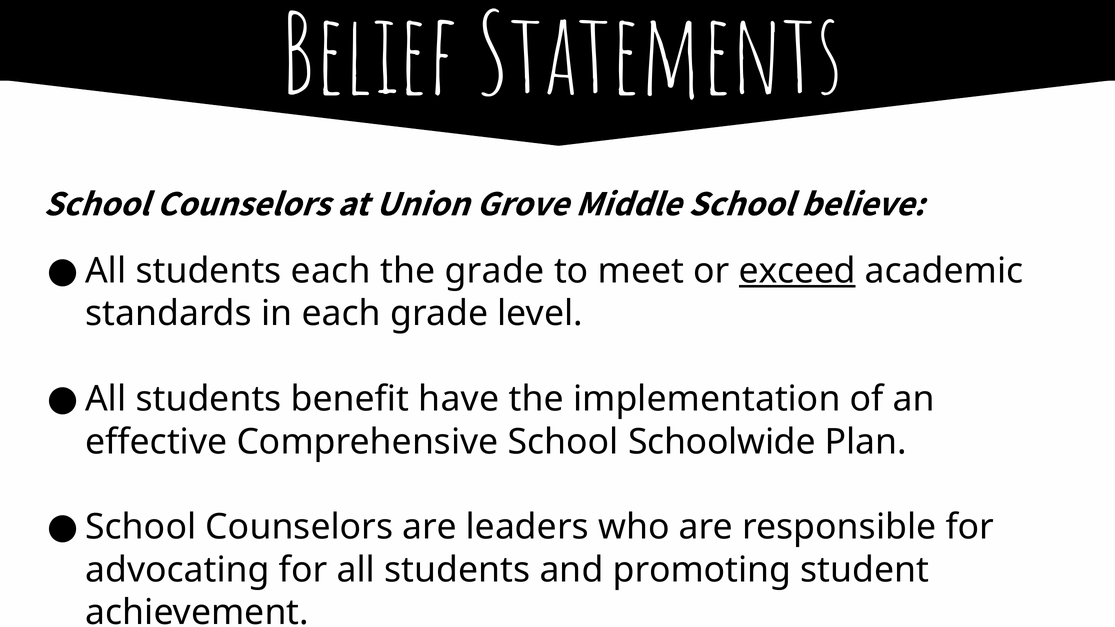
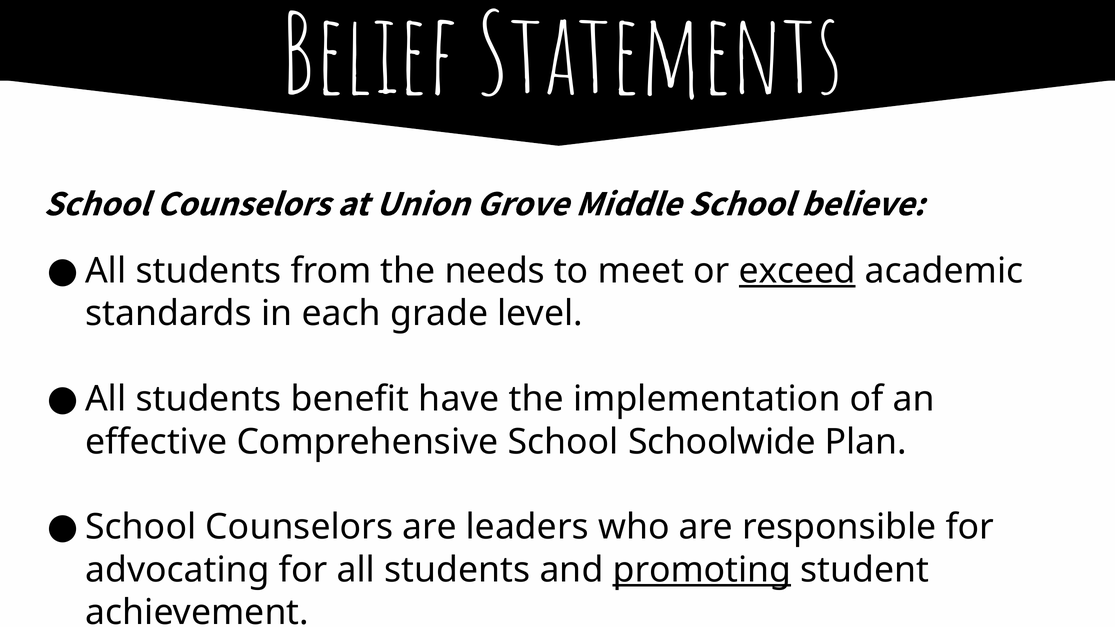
students each: each -> from
the grade: grade -> needs
promoting underline: none -> present
